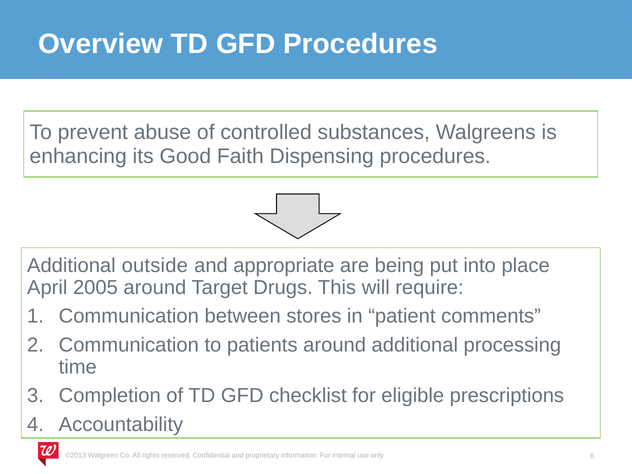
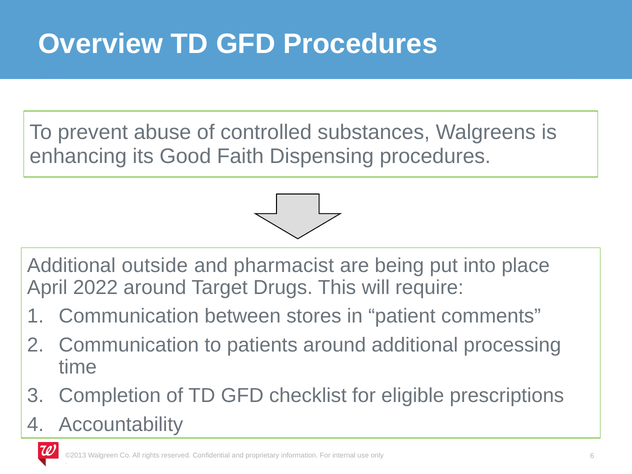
appropriate: appropriate -> pharmacist
2005: 2005 -> 2022
